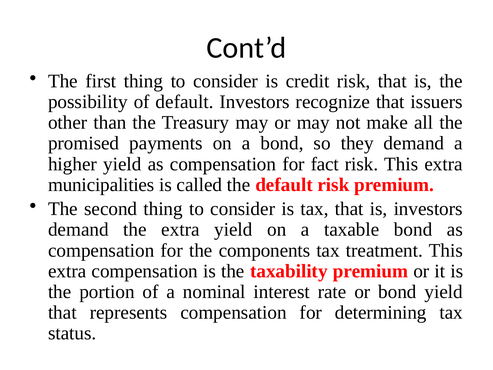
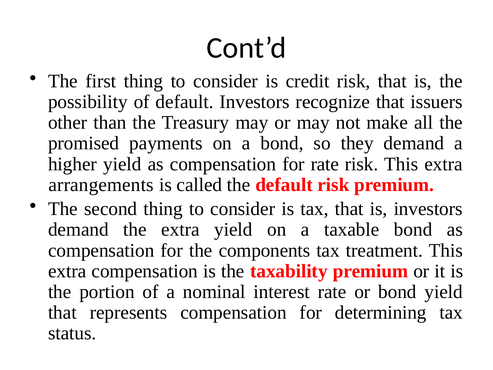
for fact: fact -> rate
municipalities: municipalities -> arrangements
